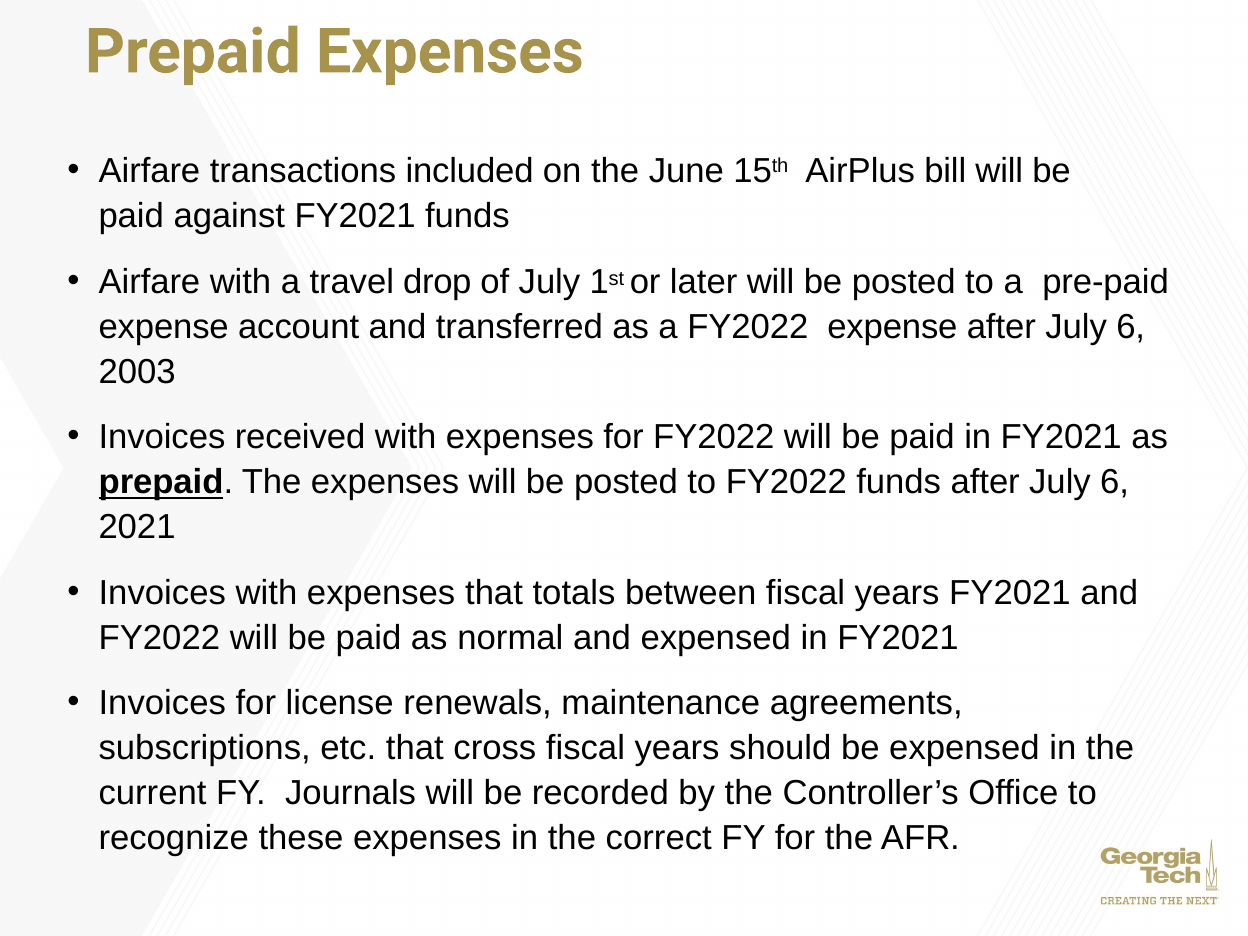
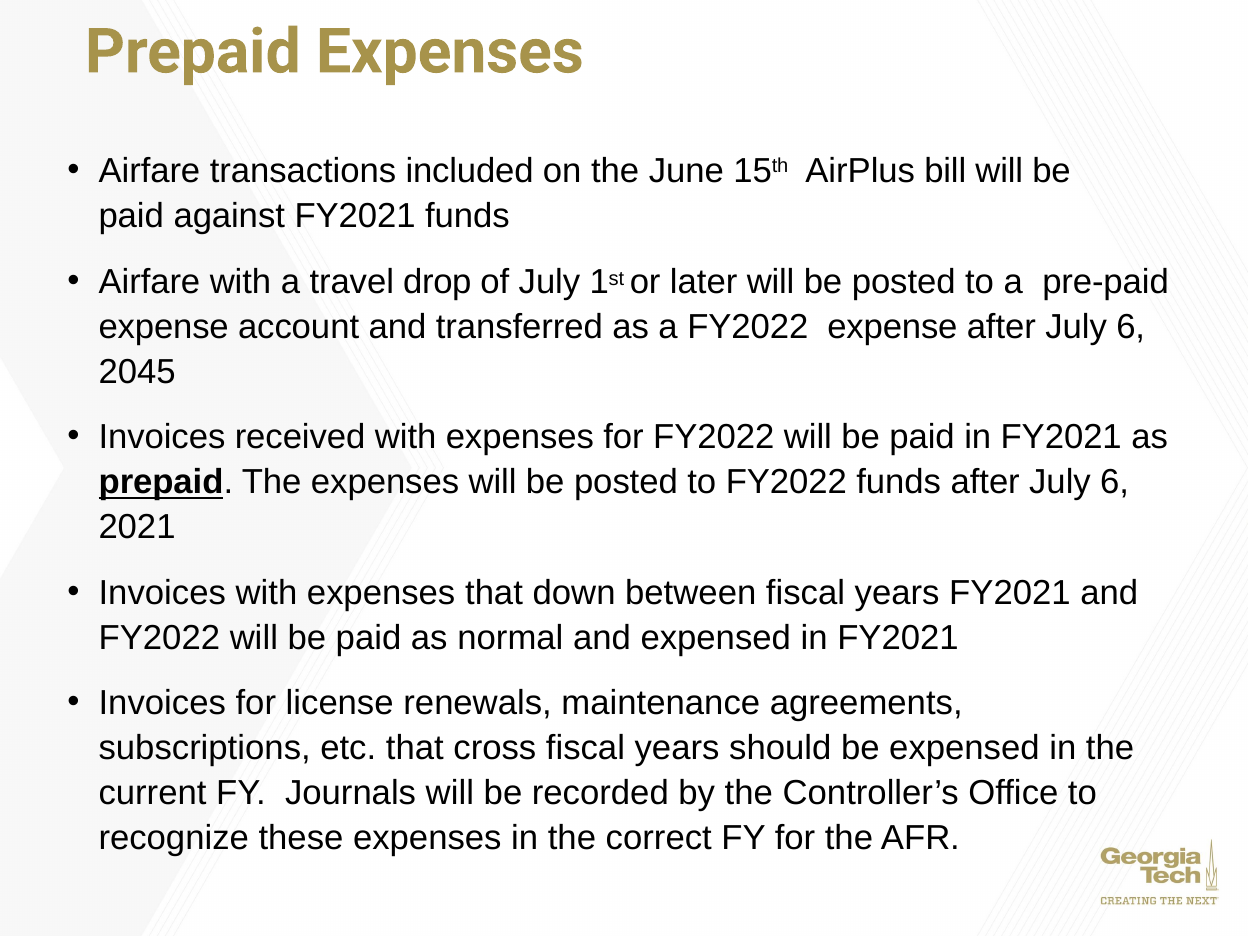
2003: 2003 -> 2045
totals: totals -> down
